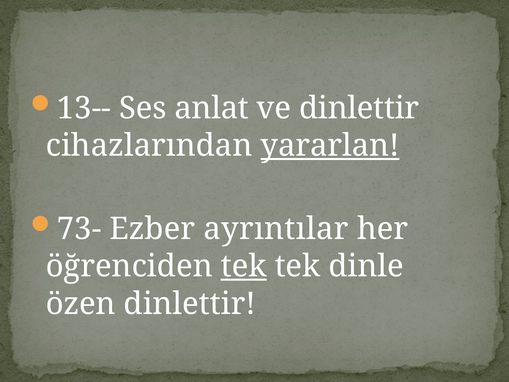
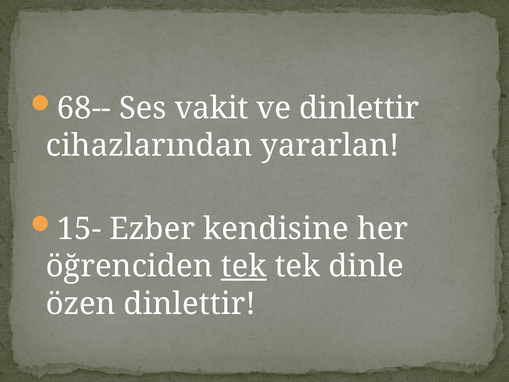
13--: 13-- -> 68--
anlat: anlat -> vakit
yararlan underline: present -> none
73-: 73- -> 15-
ayrıntılar: ayrıntılar -> kendisine
